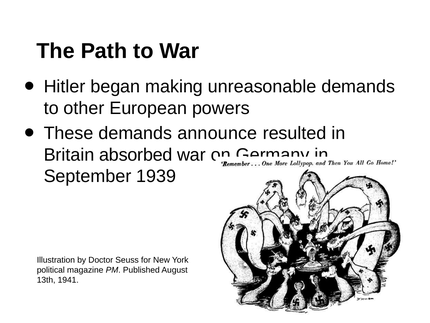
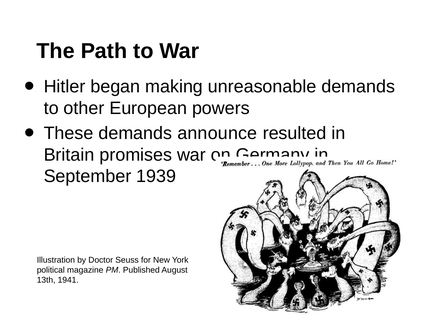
absorbed: absorbed -> promises
